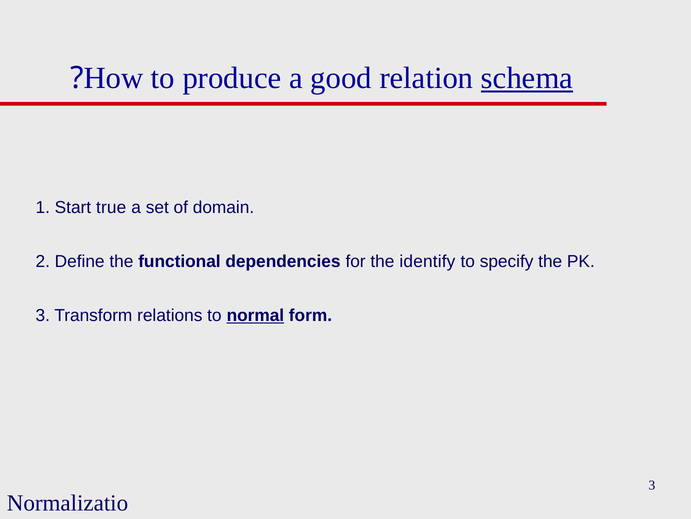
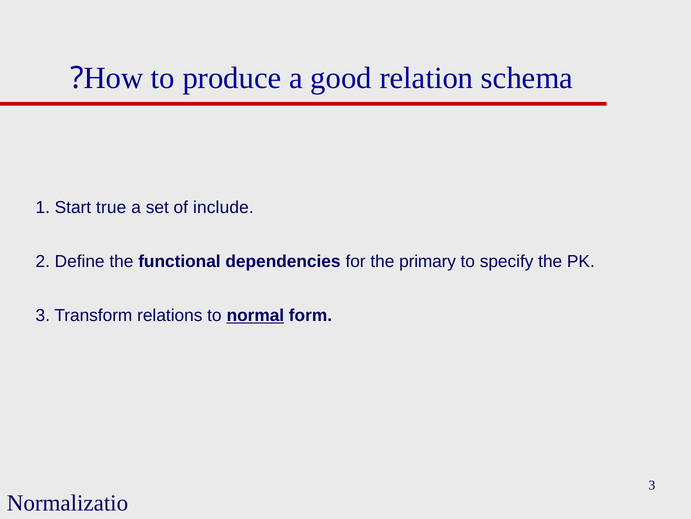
schema underline: present -> none
domain: domain -> include
identify: identify -> primary
